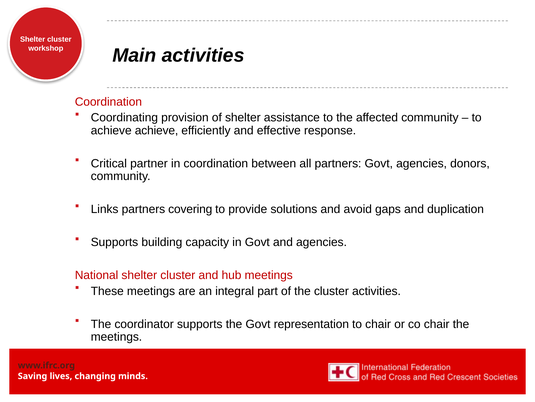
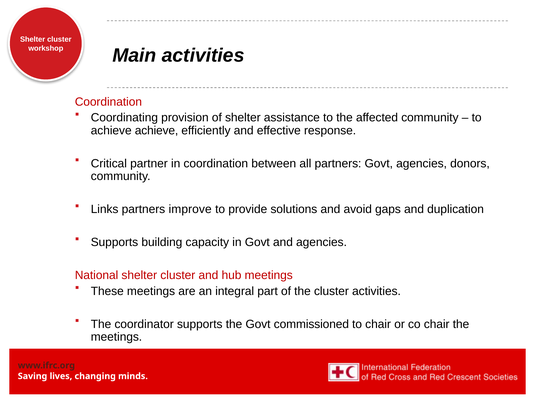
covering: covering -> improve
representation: representation -> commissioned
